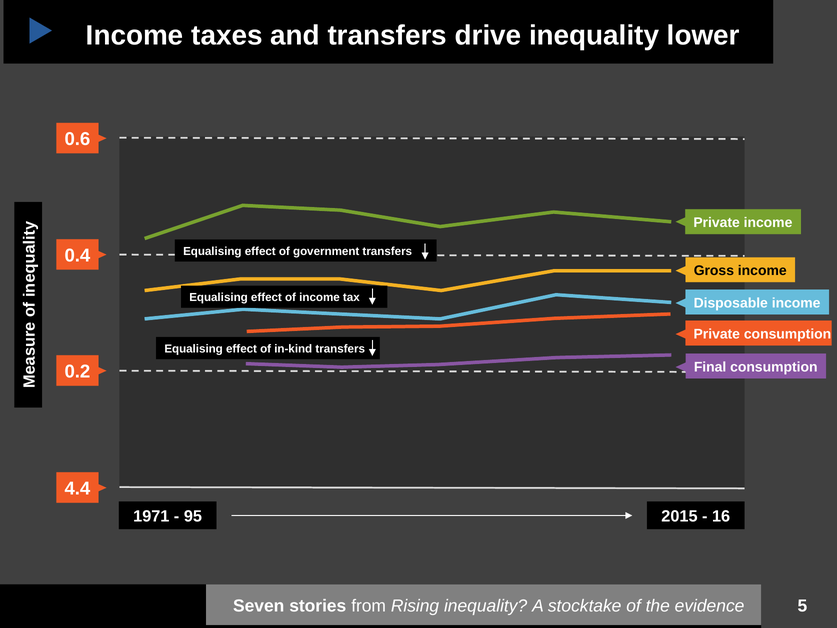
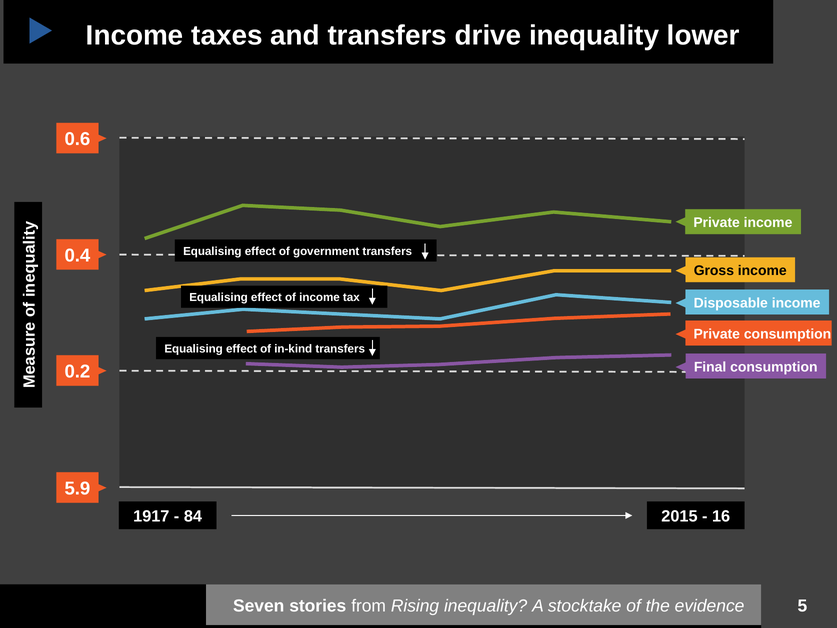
4.4: 4.4 -> 5.9
1971: 1971 -> 1917
95: 95 -> 84
